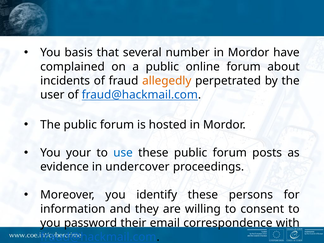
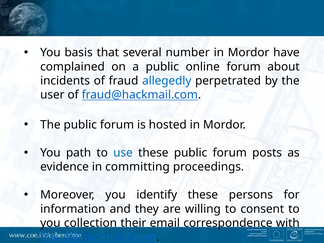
allegedly colour: orange -> blue
your: your -> path
undercover: undercover -> committing
password: password -> collection
